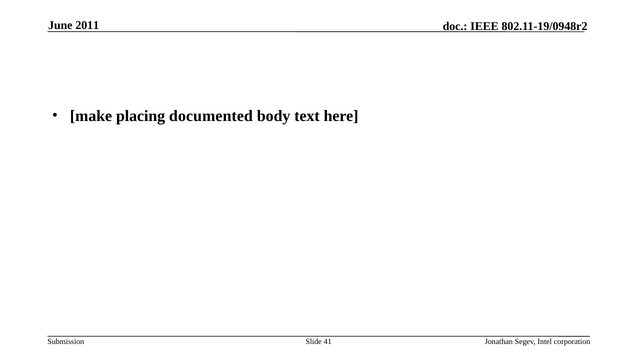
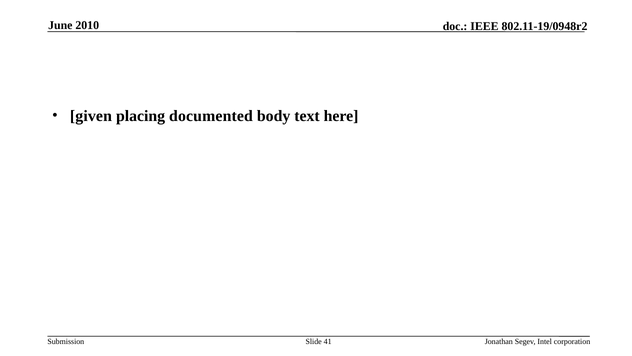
2011: 2011 -> 2010
make: make -> given
